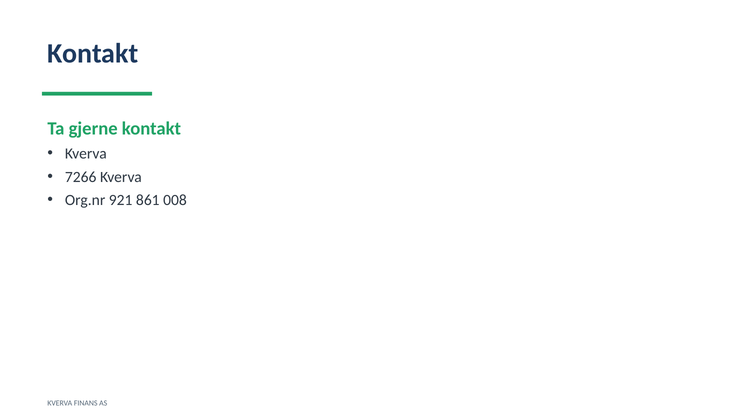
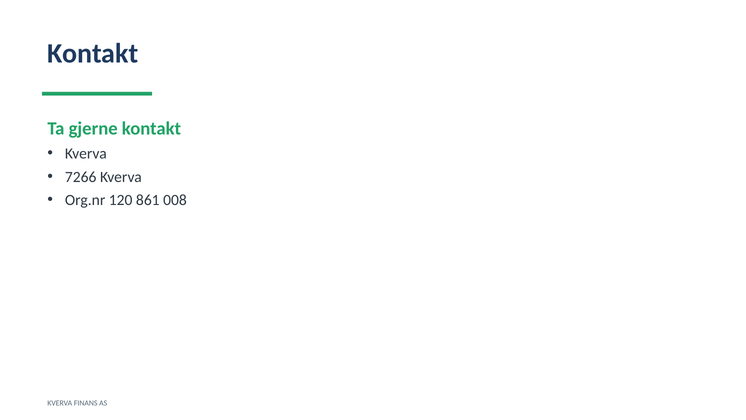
921: 921 -> 120
